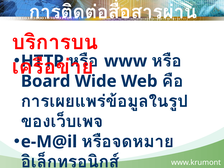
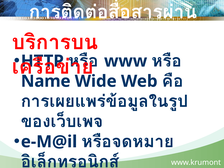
Board at (46, 81): Board -> Name
